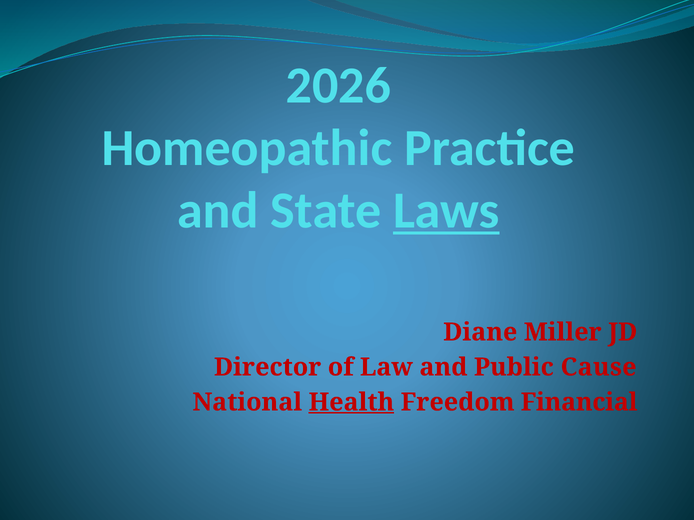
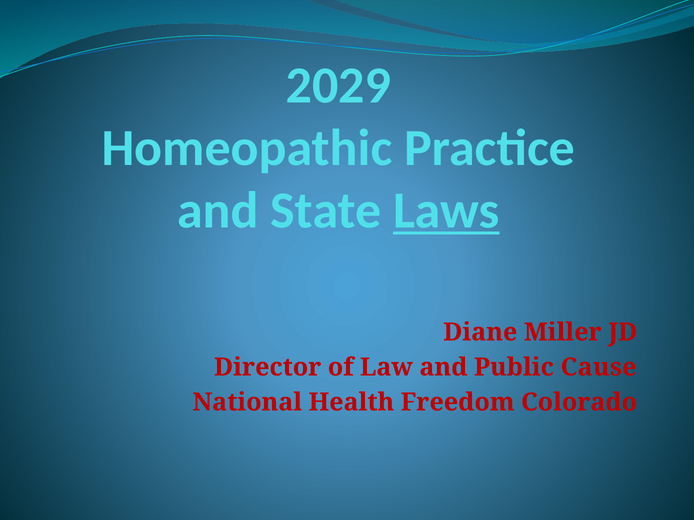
2026: 2026 -> 2029
Health underline: present -> none
Financial: Financial -> Colorado
